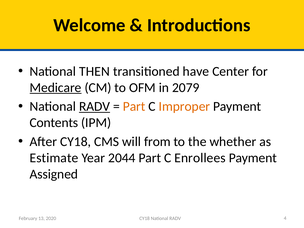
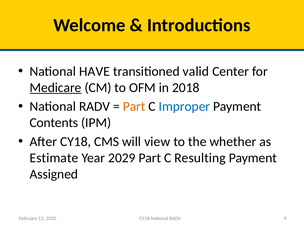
THEN: THEN -> HAVE
have: have -> valid
2079: 2079 -> 2018
RADV at (95, 107) underline: present -> none
Improper colour: orange -> blue
from: from -> view
2044: 2044 -> 2029
Enrollees: Enrollees -> Resulting
